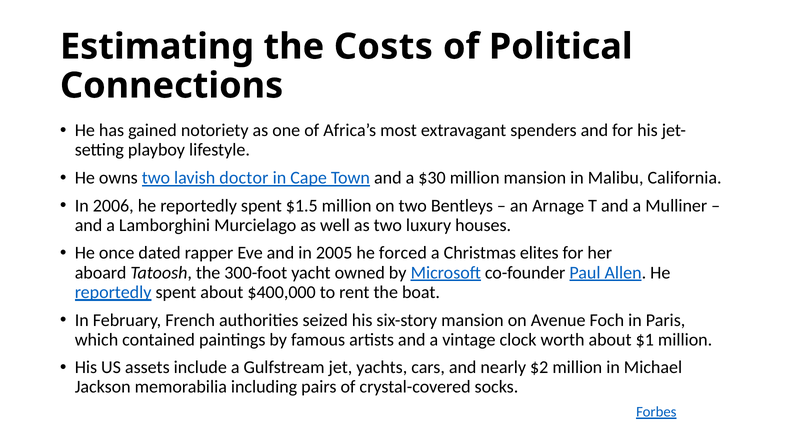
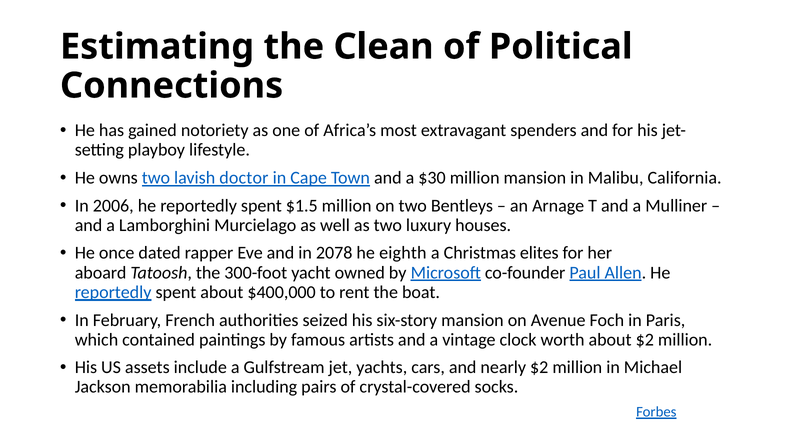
Costs: Costs -> Clean
2005: 2005 -> 2078
forced: forced -> eighth
about $1: $1 -> $2
